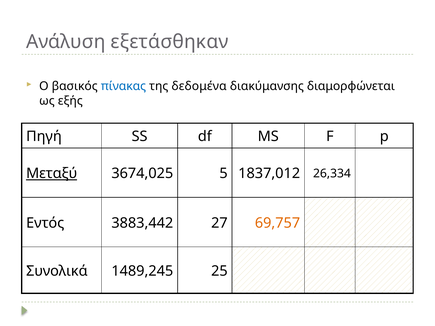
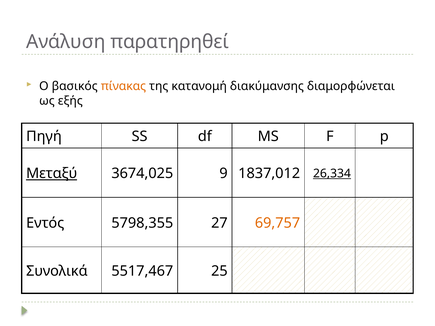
εξετάσθηκαν: εξετάσθηκαν -> παρατηρηθεί
πίνακας colour: blue -> orange
δεδομένα: δεδομένα -> κατανομή
5: 5 -> 9
26,334 underline: none -> present
3883,442: 3883,442 -> 5798,355
1489,245: 1489,245 -> 5517,467
